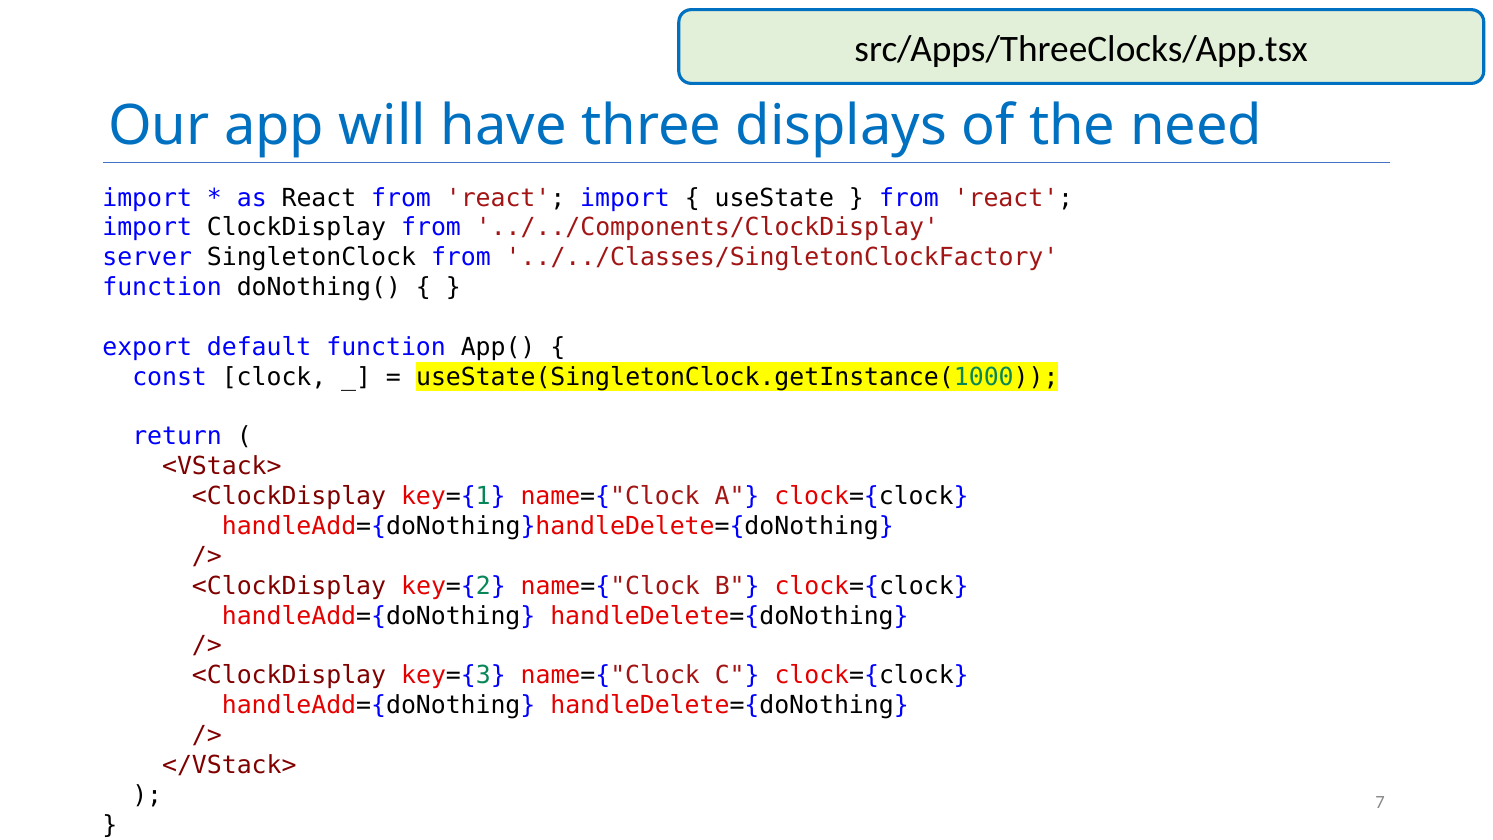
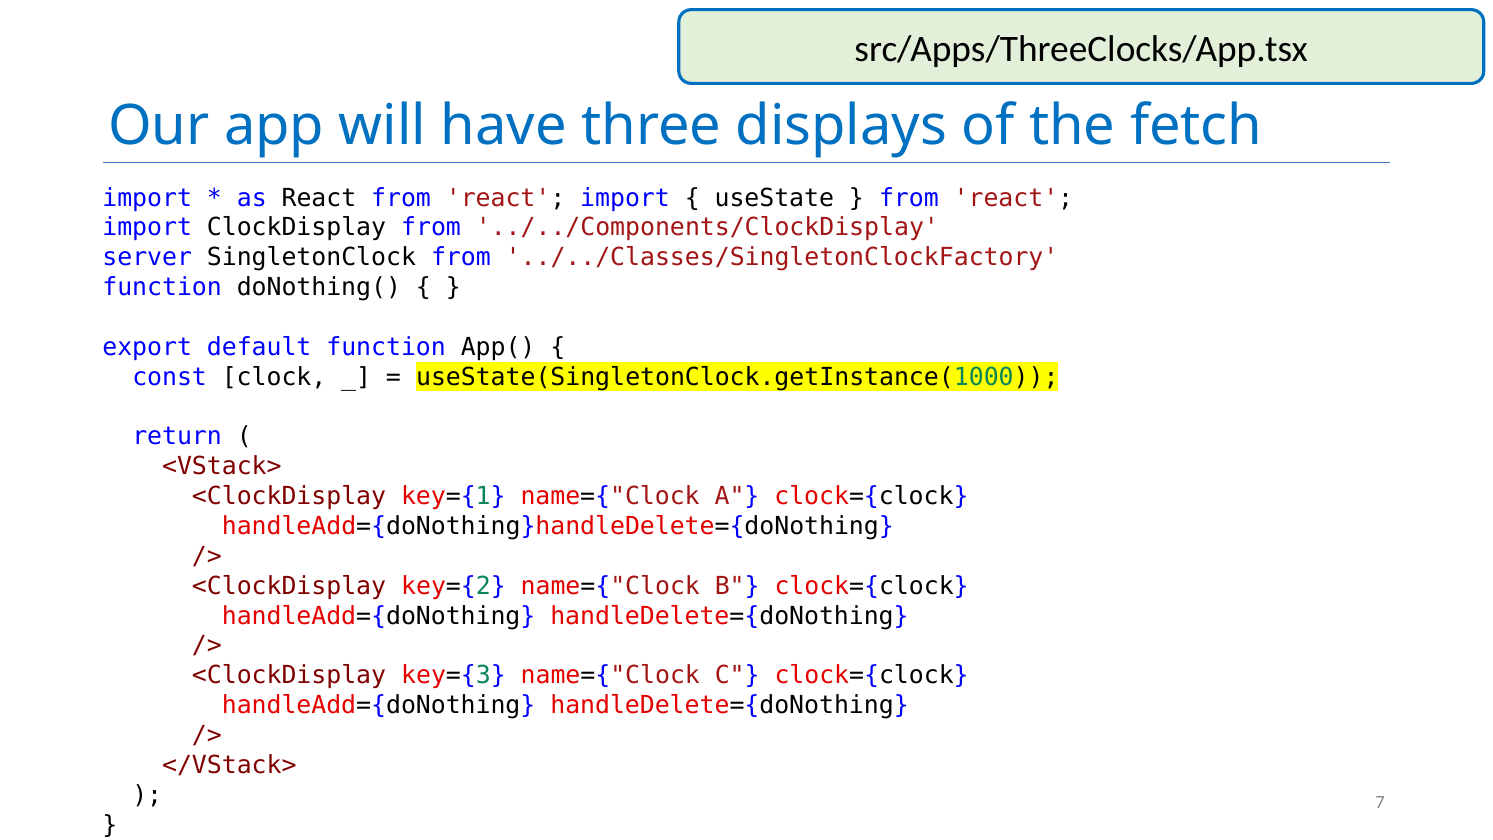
need: need -> fetch
